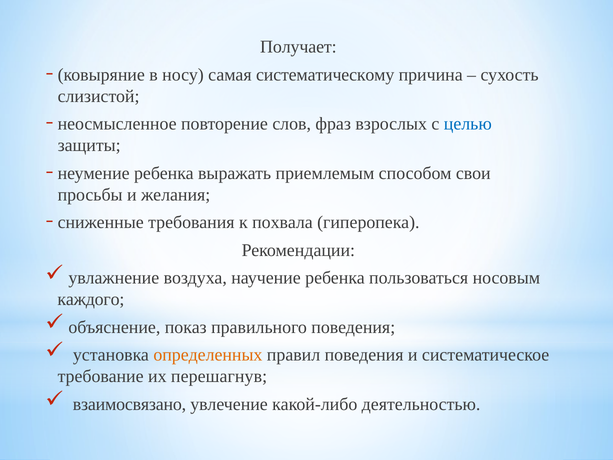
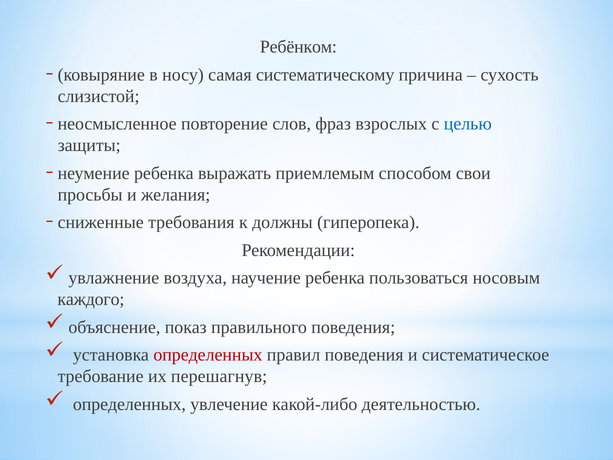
Получает: Получает -> Ребёнком
похвала: похвала -> должны
определенных at (208, 355) colour: orange -> red
взаимосвязано at (129, 404): взаимосвязано -> определенных
